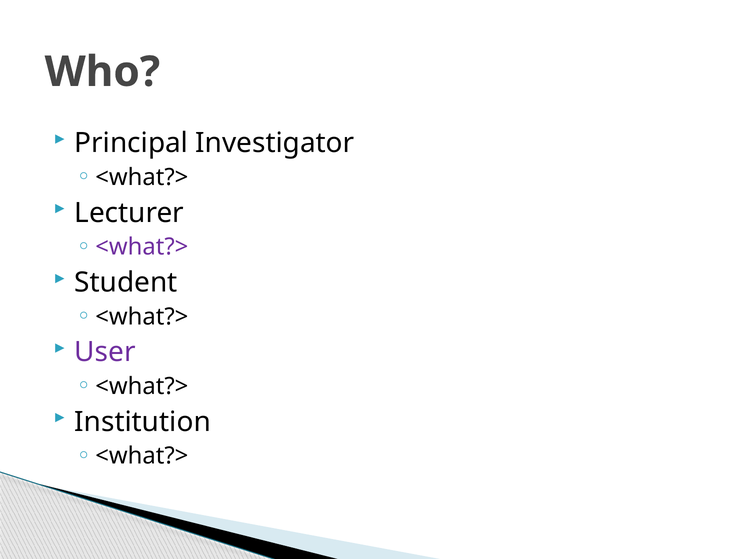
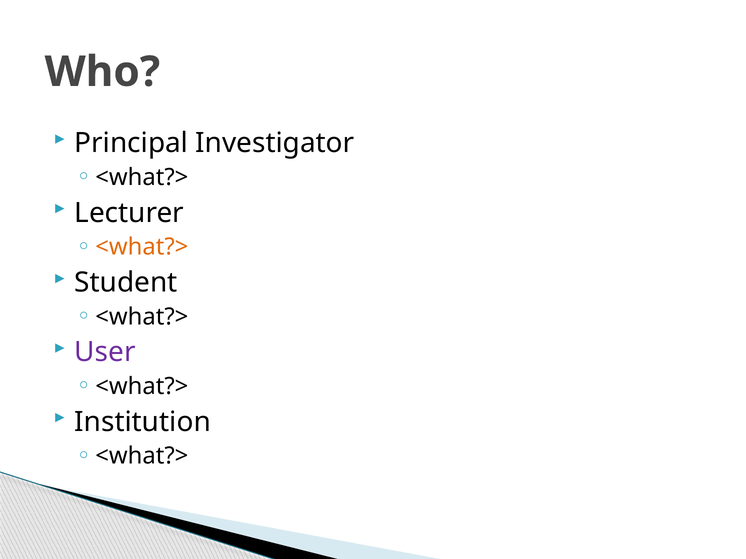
<what?> at (142, 247) colour: purple -> orange
